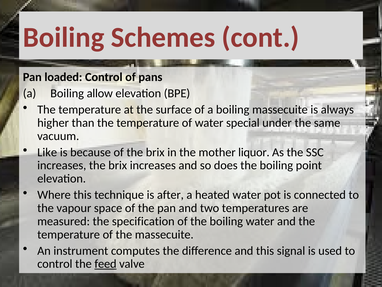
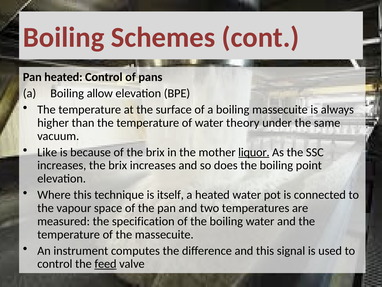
Pan loaded: loaded -> heated
special: special -> theory
liquor underline: none -> present
after: after -> itself
